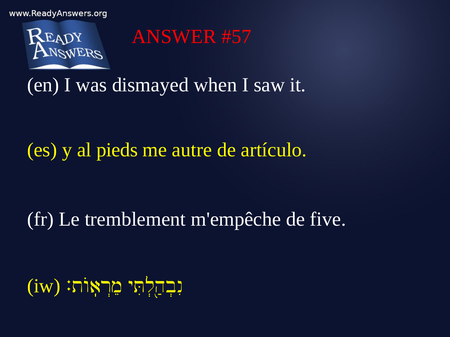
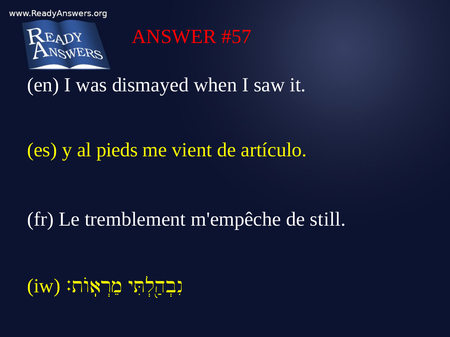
autre: autre -> vient
five: five -> still
